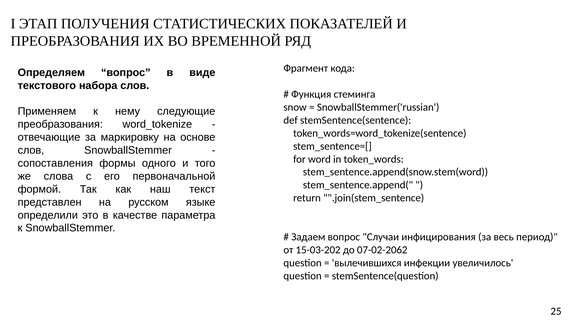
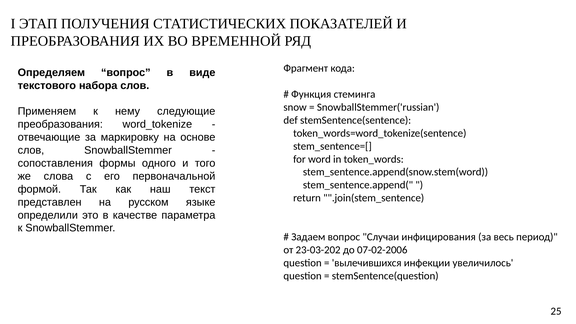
15-03-202: 15-03-202 -> 23-03-202
07-02-2062: 07-02-2062 -> 07-02-2006
